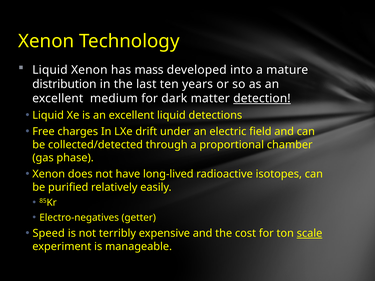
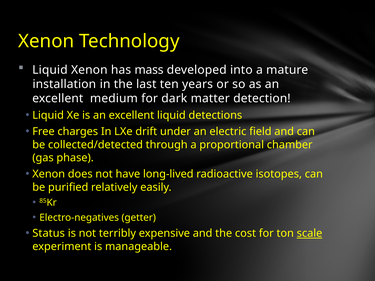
distribution: distribution -> installation
detection underline: present -> none
Speed: Speed -> Status
